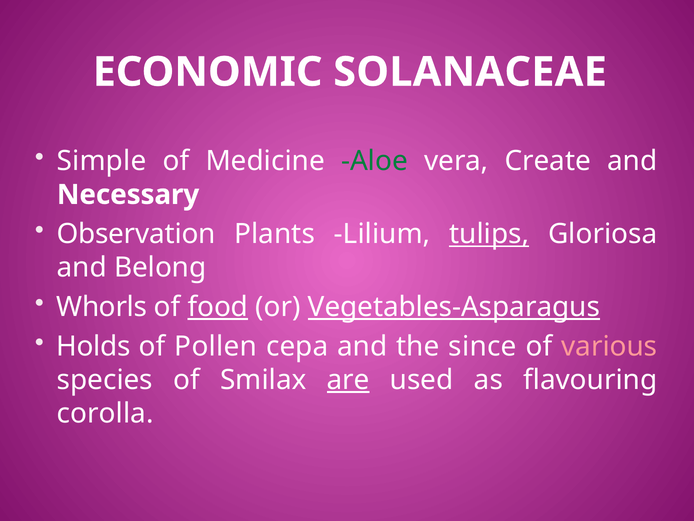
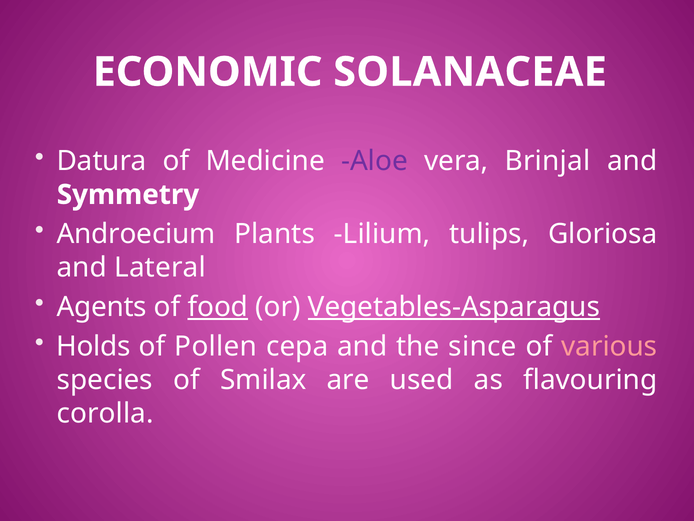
Simple: Simple -> Datura
Aloe colour: green -> purple
Create: Create -> Brinjal
Necessary: Necessary -> Symmetry
Observation: Observation -> Androecium
tulips underline: present -> none
Belong: Belong -> Lateral
Whorls: Whorls -> Agents
are underline: present -> none
